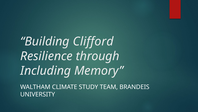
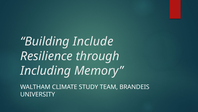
Clifford: Clifford -> Include
